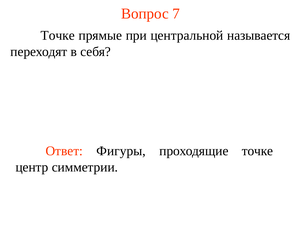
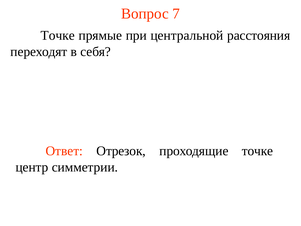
называется: называется -> расстояния
Фигуры: Фигуры -> Отрезок
